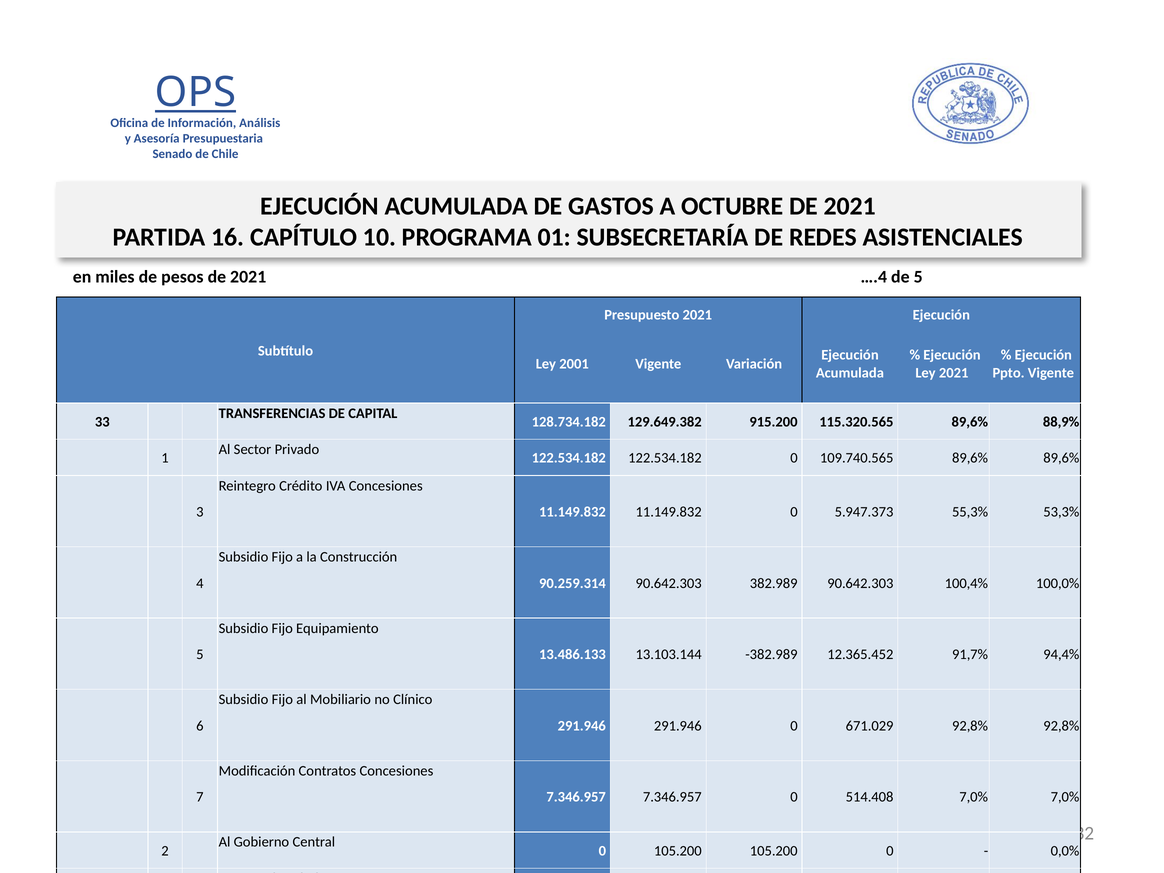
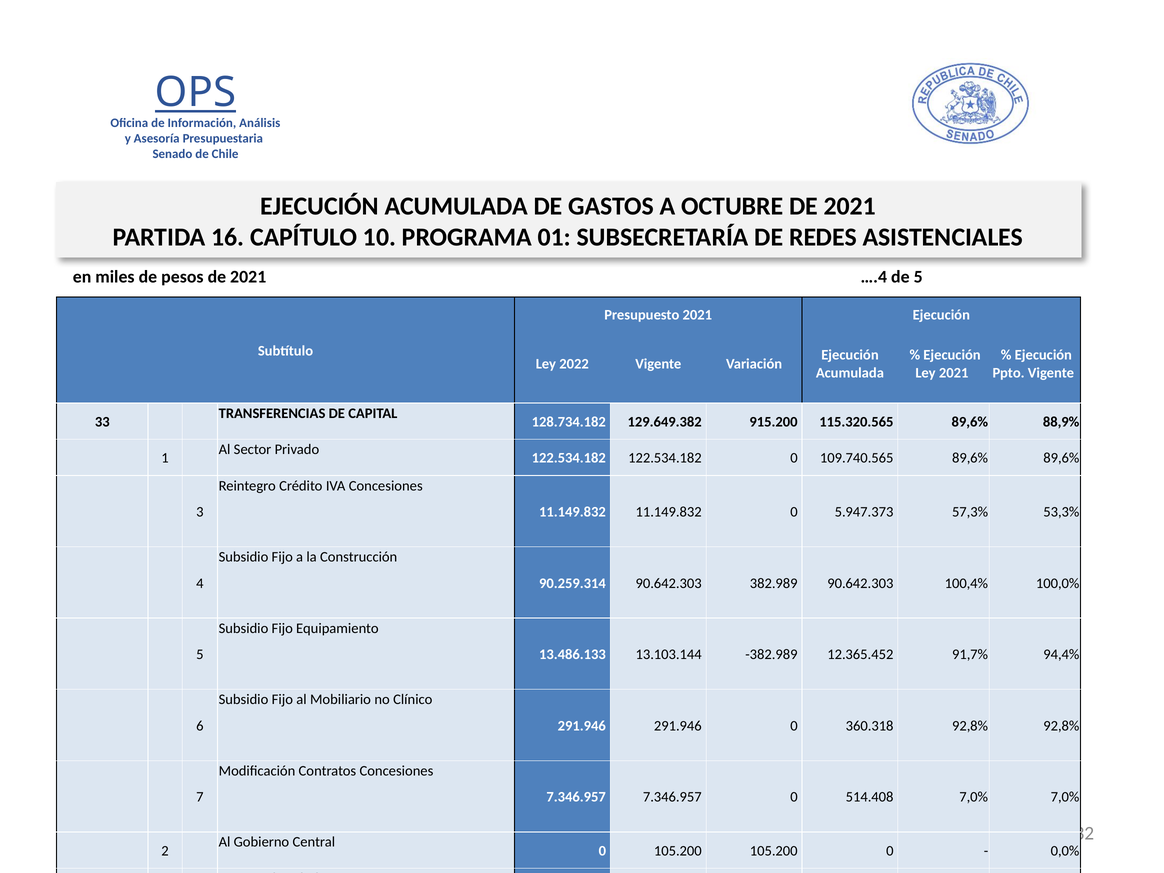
2001: 2001 -> 2022
55,3%: 55,3% -> 57,3%
671.029: 671.029 -> 360.318
